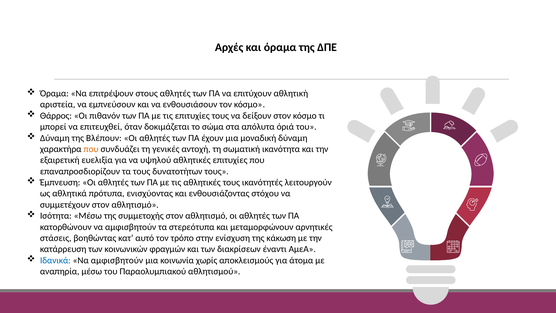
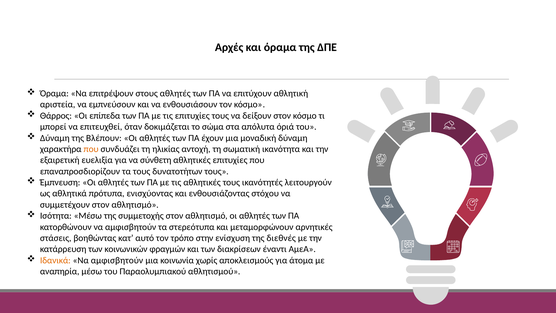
πιθανόν: πιθανόν -> επίπεδα
γενικές: γενικές -> ηλικίας
υψηλού: υψηλού -> σύνθετη
κάκωση: κάκωση -> διεθνές
Ιδανικά colour: blue -> orange
